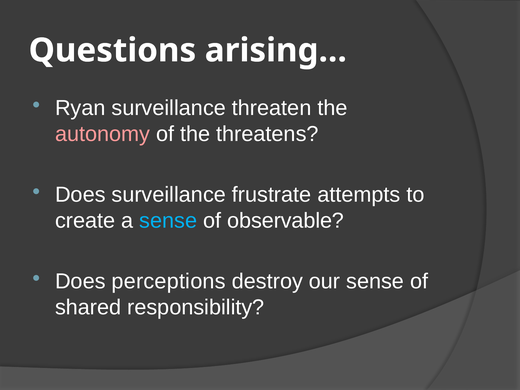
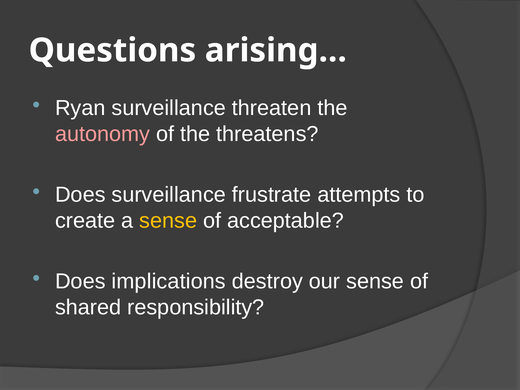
sense at (168, 221) colour: light blue -> yellow
observable: observable -> acceptable
perceptions: perceptions -> implications
